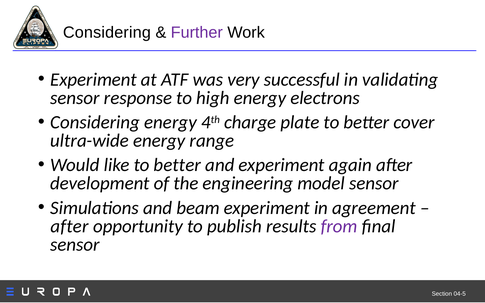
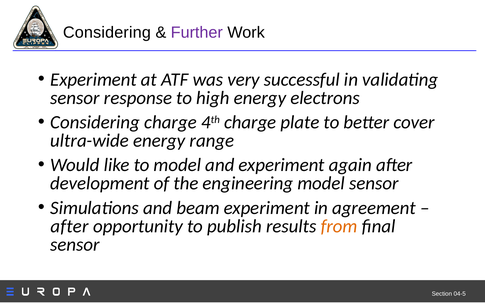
Considering energy: energy -> charge
like to better: better -> model
from colour: purple -> orange
